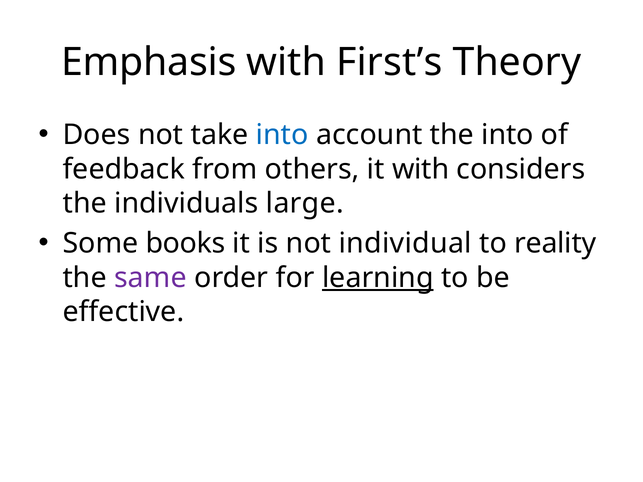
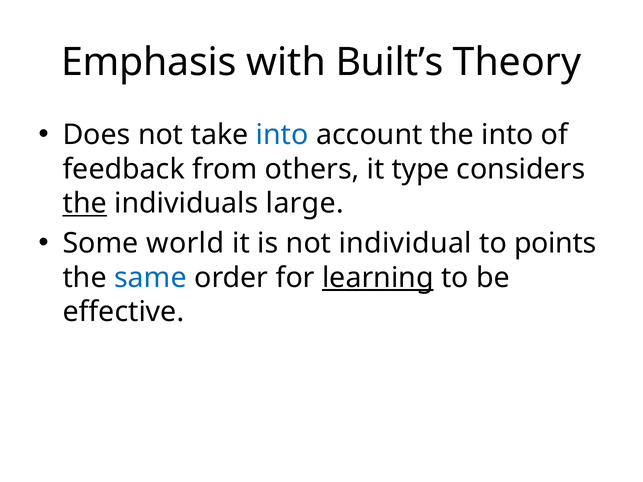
First’s: First’s -> Built’s
it with: with -> type
the at (85, 203) underline: none -> present
books: books -> world
reality: reality -> points
same colour: purple -> blue
